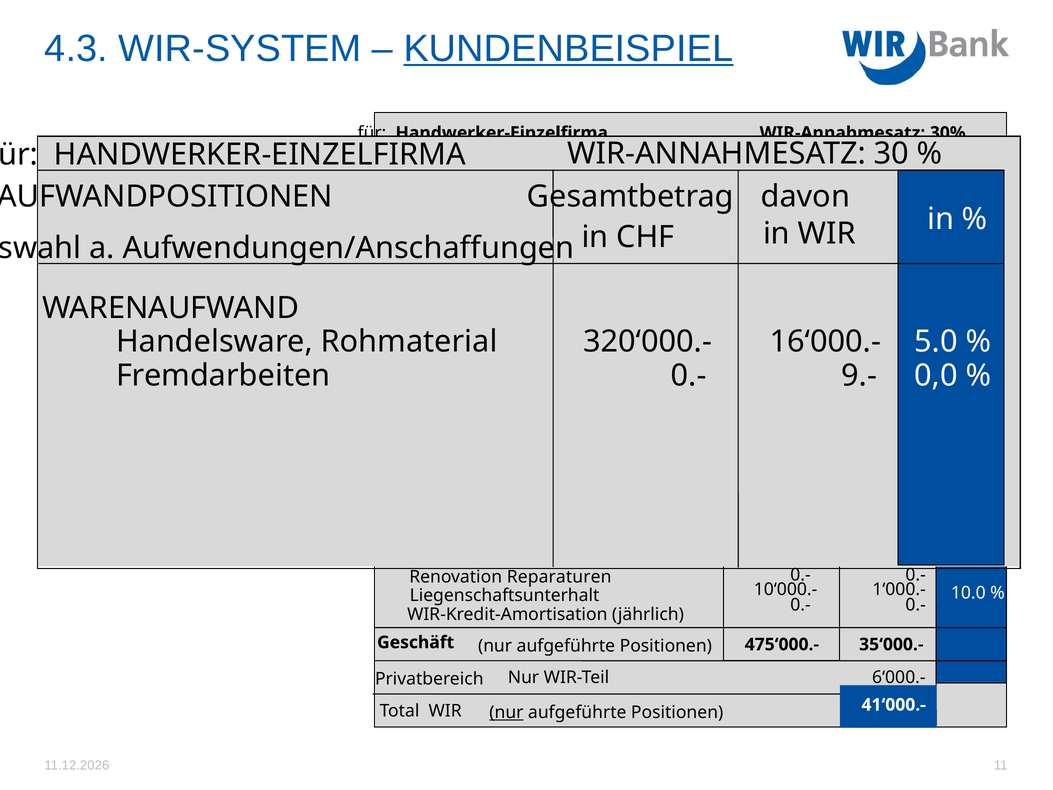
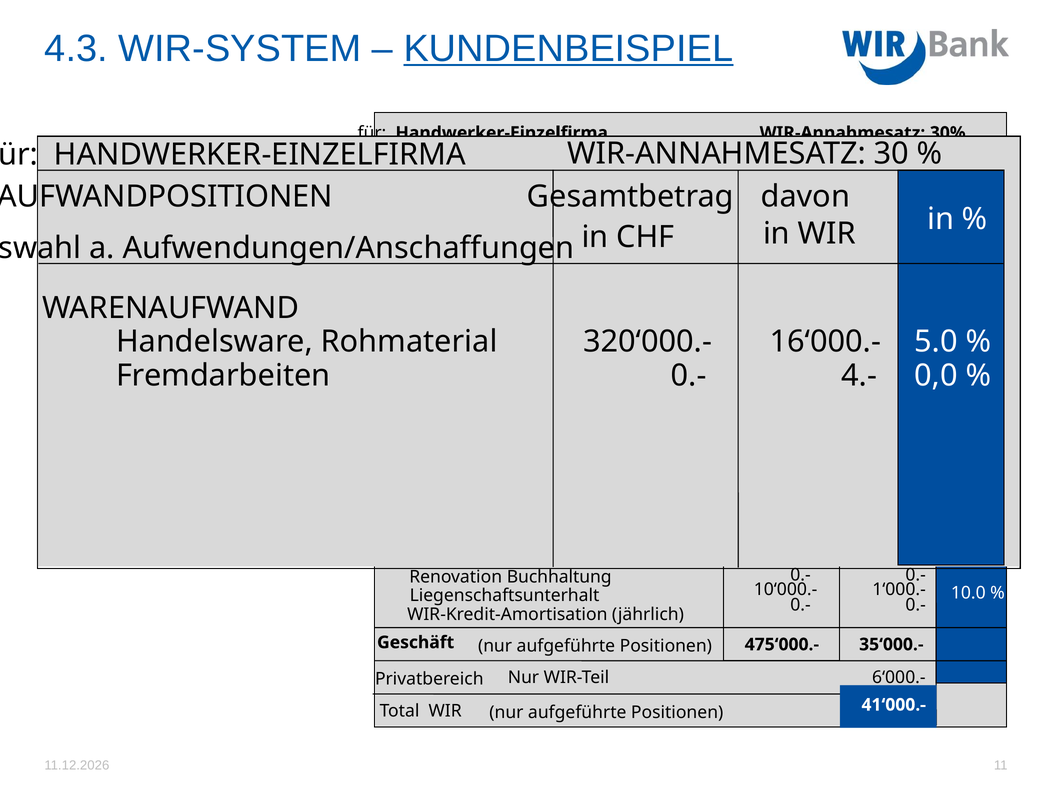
9.-: 9.- -> 4.-
Renovation Reparaturen: Reparaturen -> Buchhaltung
nur at (506, 712) underline: present -> none
